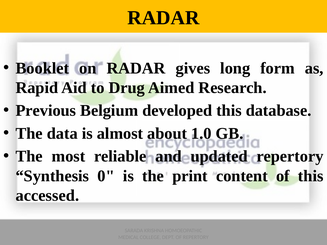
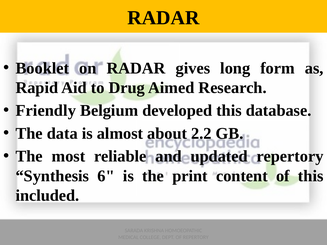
Previous: Previous -> Friendly
1.0: 1.0 -> 2.2
0: 0 -> 6
accessed: accessed -> included
